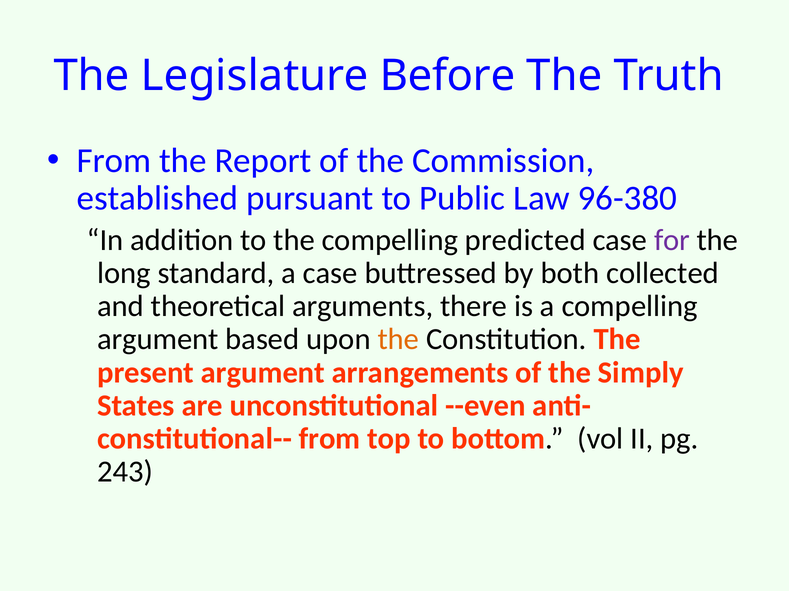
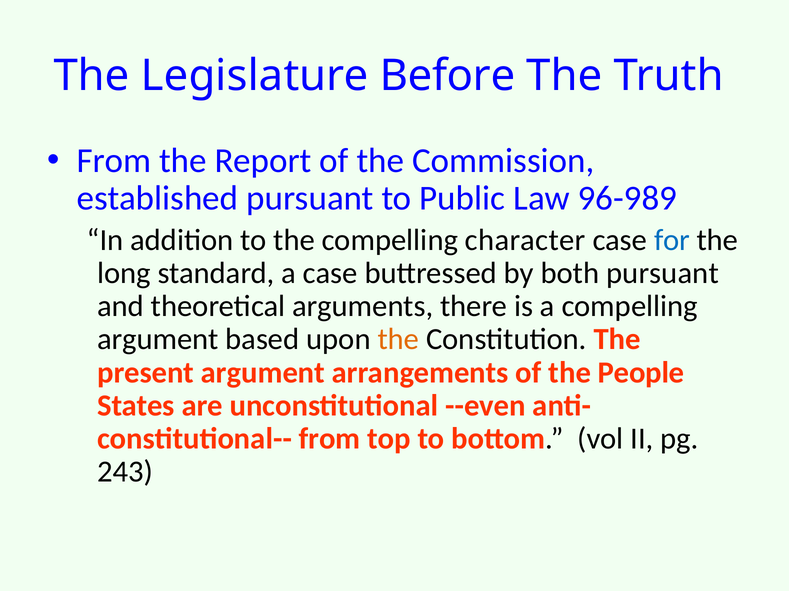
96-380: 96-380 -> 96-989
predicted: predicted -> character
for colour: purple -> blue
both collected: collected -> pursuant
Simply: Simply -> People
